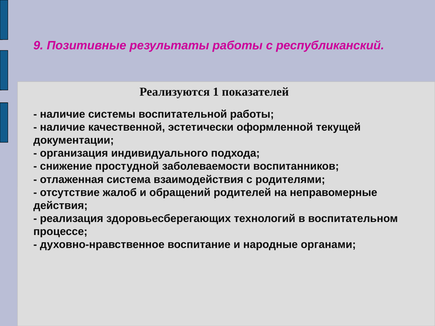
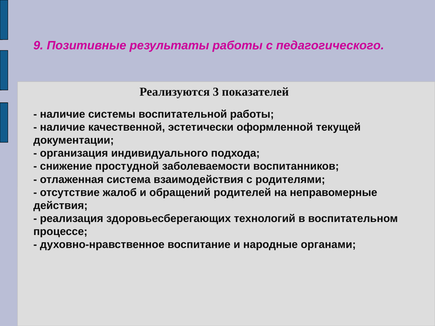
республиканский: республиканский -> педагогического
1: 1 -> 3
